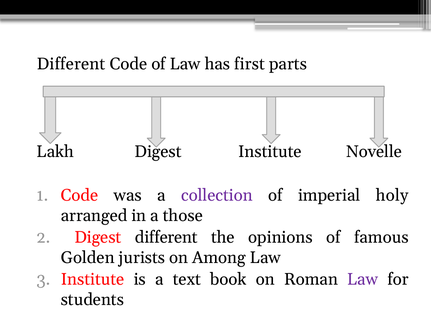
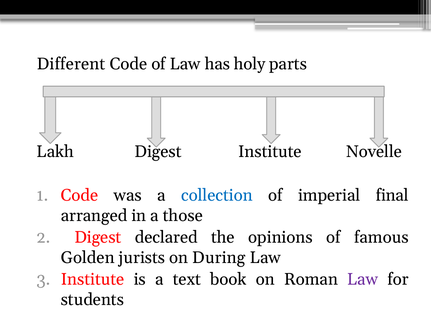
first: first -> holy
collection colour: purple -> blue
holy: holy -> final
Digest different: different -> declared
Among: Among -> During
